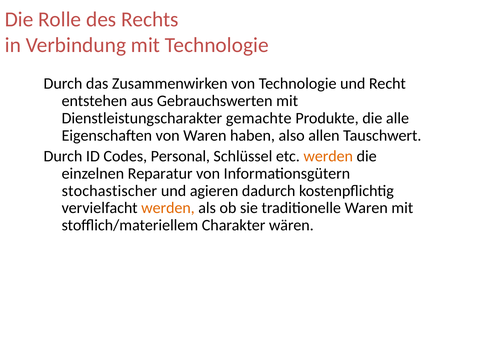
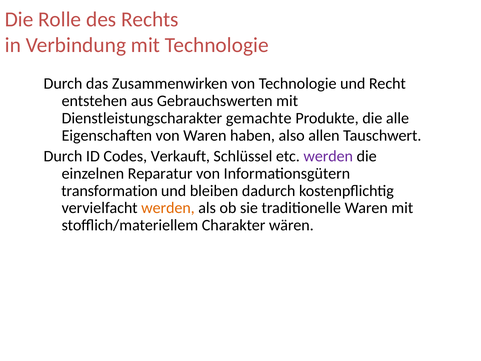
Personal: Personal -> Verkauft
werden at (328, 156) colour: orange -> purple
stochastischer: stochastischer -> transformation
agieren: agieren -> bleiben
